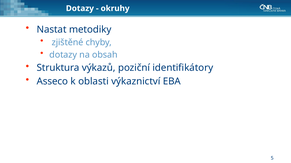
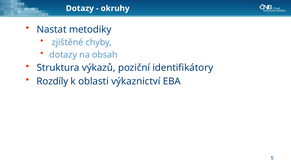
Asseco: Asseco -> Rozdíly
